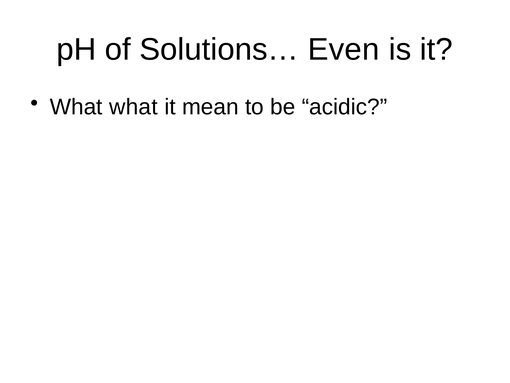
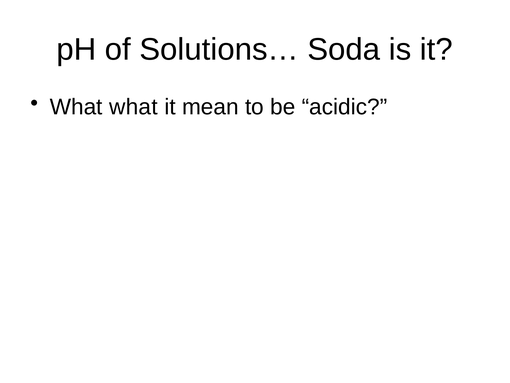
Even: Even -> Soda
